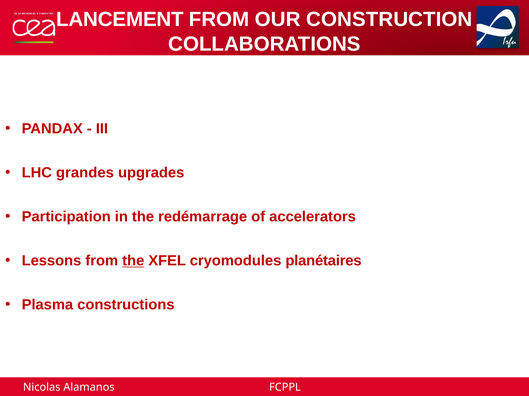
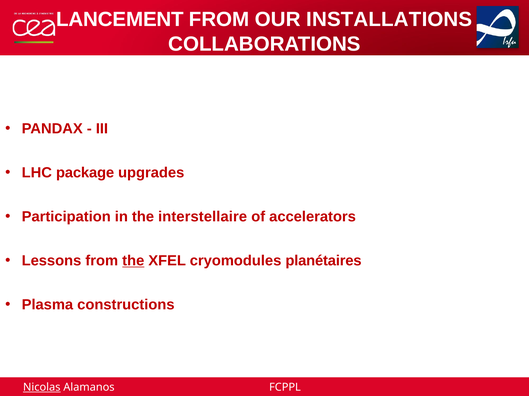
CONSTRUCTION: CONSTRUCTION -> INSTALLATIONS
grandes: grandes -> package
redémarrage: redémarrage -> interstellaire
Nicolas underline: none -> present
